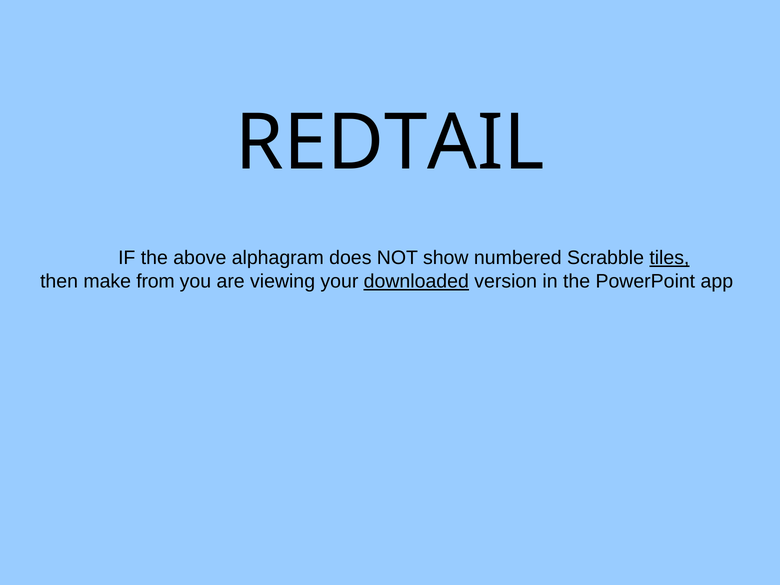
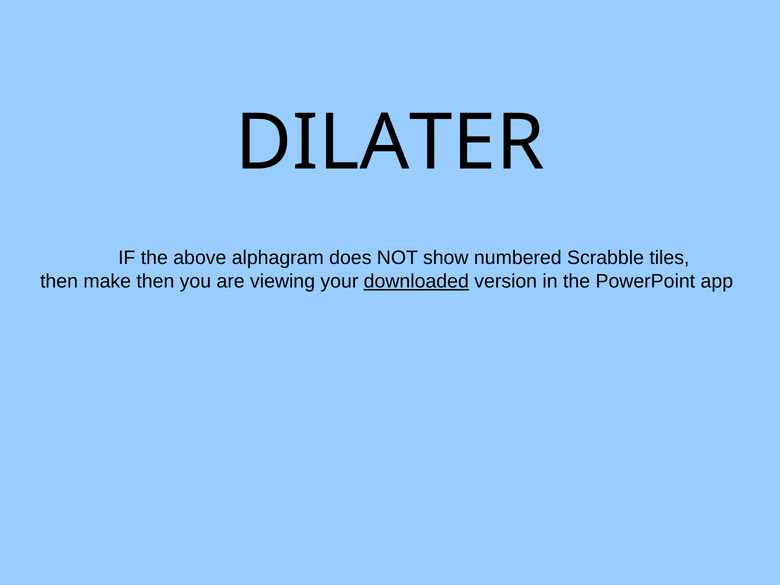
REDTAIL: REDTAIL -> DILATER
tiles underline: present -> none
make from: from -> then
